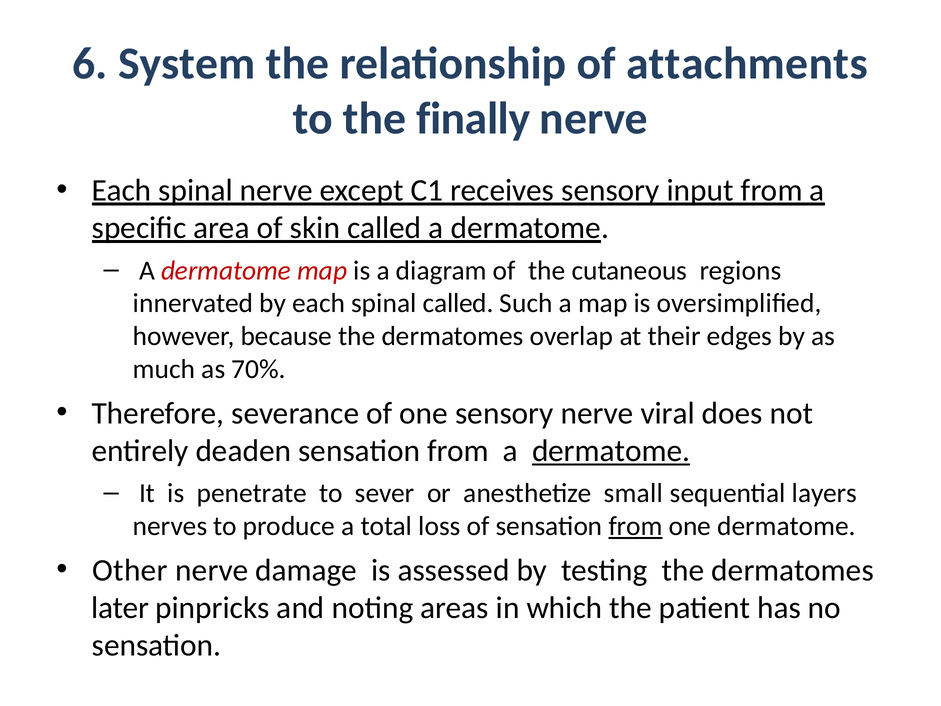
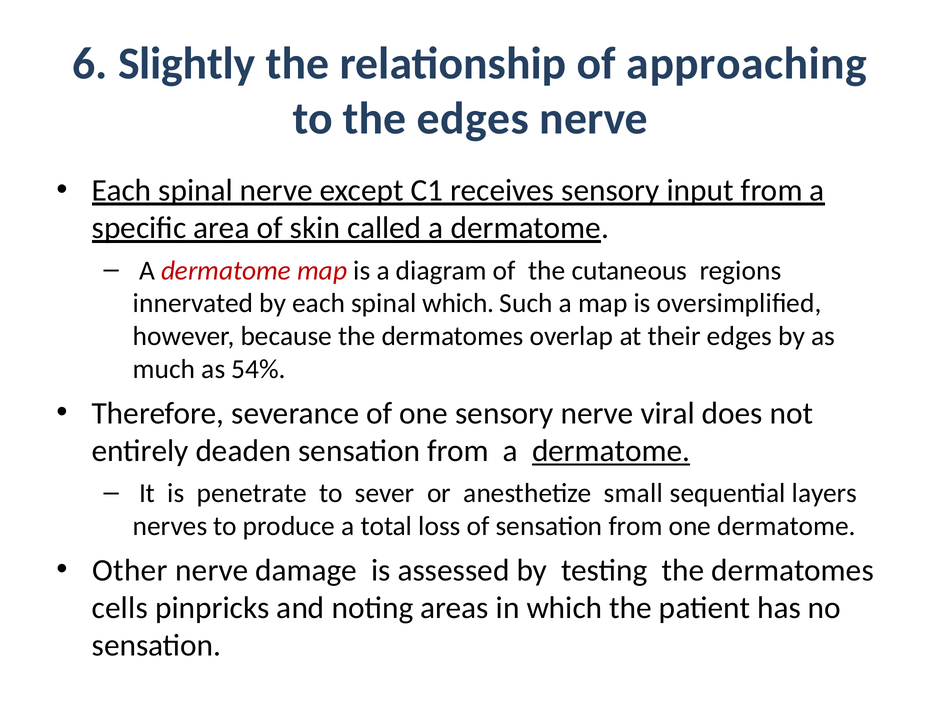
System: System -> Slightly
attachments: attachments -> approaching
the finally: finally -> edges
spinal called: called -> which
70%: 70% -> 54%
from at (636, 526) underline: present -> none
later: later -> cells
